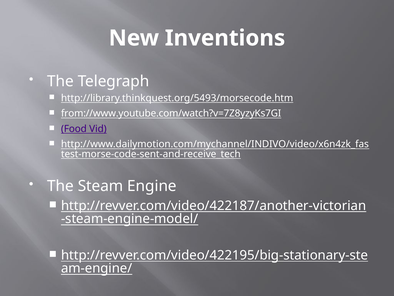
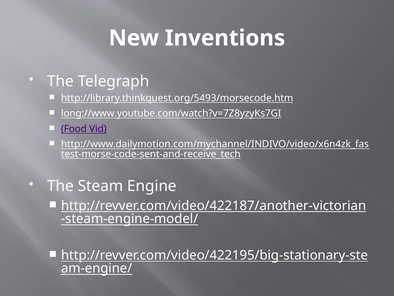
from://www.youtube.com/watch?v=7Z8yzyKs7GI: from://www.youtube.com/watch?v=7Z8yzyKs7GI -> long://www.youtube.com/watch?v=7Z8yzyKs7GI
